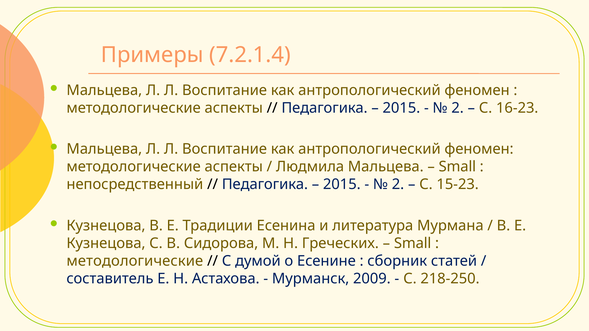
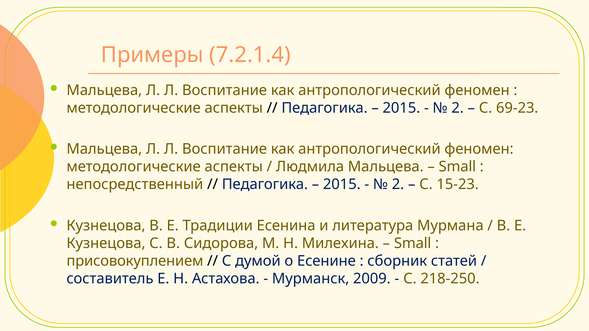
16-23: 16-23 -> 69-23
Греческих: Греческих -> Милехина
методологические at (135, 261): методологические -> присовокуплением
